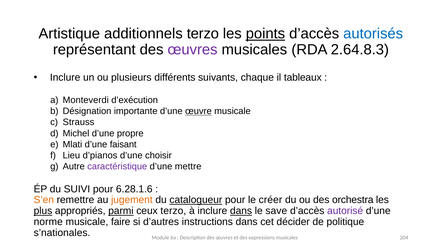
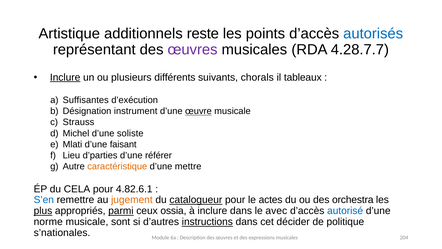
additionnels terzo: terzo -> reste
points underline: present -> none
2.64.8.3: 2.64.8.3 -> 4.28.7.7
Inclure at (65, 77) underline: none -> present
chaque: chaque -> chorals
Monteverdi: Monteverdi -> Suffisantes
importante: importante -> instrument
propre: propre -> soliste
d’pianos: d’pianos -> d’parties
choisir: choisir -> référer
caractéristique colour: purple -> orange
SUIVI: SUIVI -> CELA
6.28.1.6: 6.28.1.6 -> 4.82.6.1
S’en colour: orange -> blue
créer: créer -> actes
ceux terzo: terzo -> ossia
dans at (241, 211) underline: present -> none
save: save -> avec
autorisé colour: purple -> blue
faire: faire -> sont
instructions underline: none -> present
